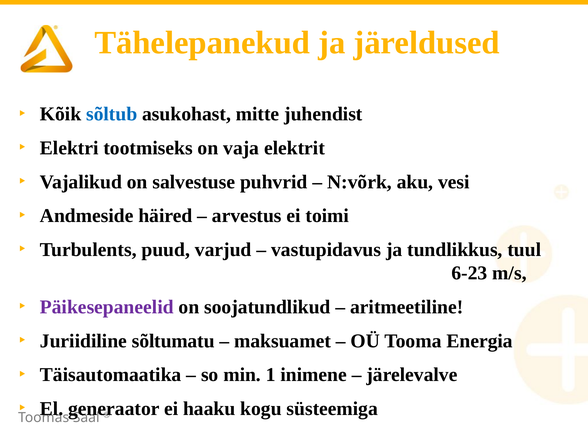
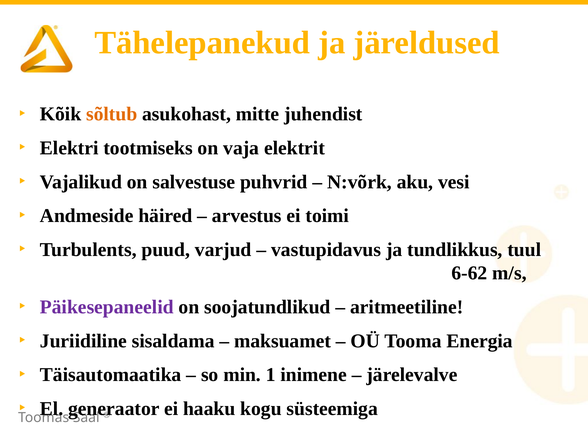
sõltub colour: blue -> orange
6-23: 6-23 -> 6-62
sõltumatu: sõltumatu -> sisaldama
